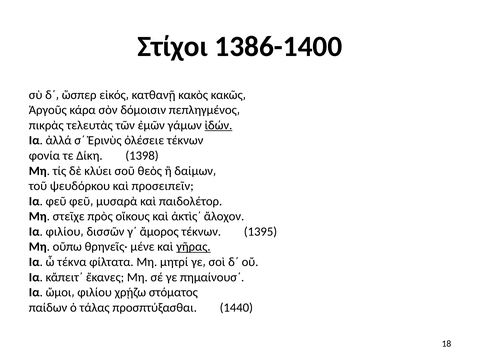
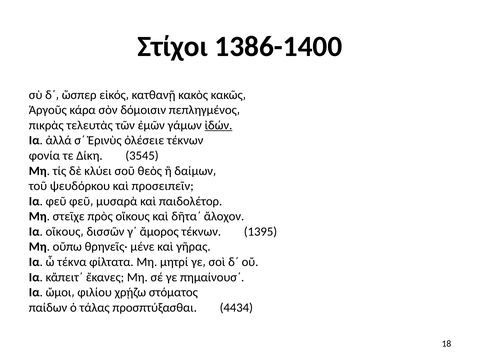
1398: 1398 -> 3545
ἀκτὶς΄: ἀκτὶς΄ -> δῆτα΄
φιλίου͵: φιλίου͵ -> οἴκους͵
γῆρας underline: present -> none
1440: 1440 -> 4434
